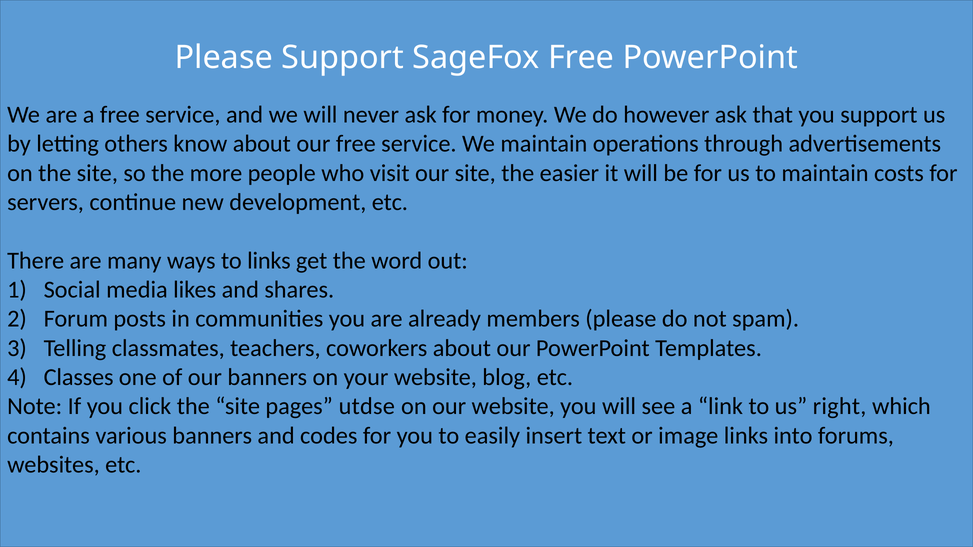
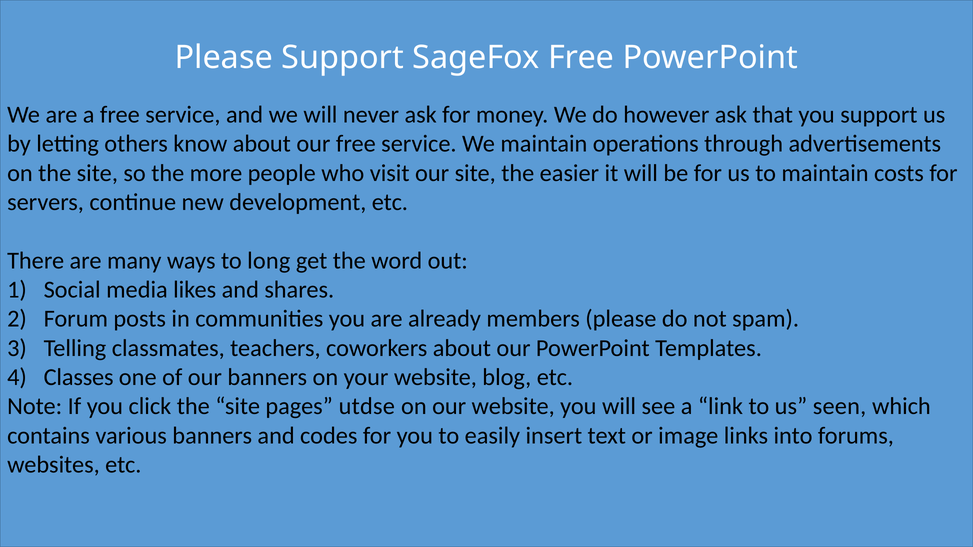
to links: links -> long
right: right -> seen
